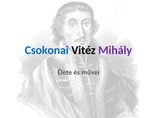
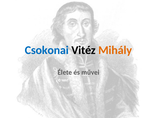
Mihály colour: purple -> orange
